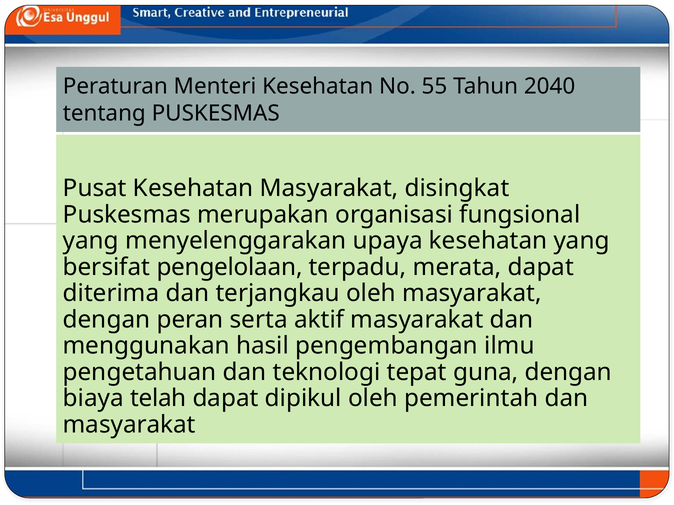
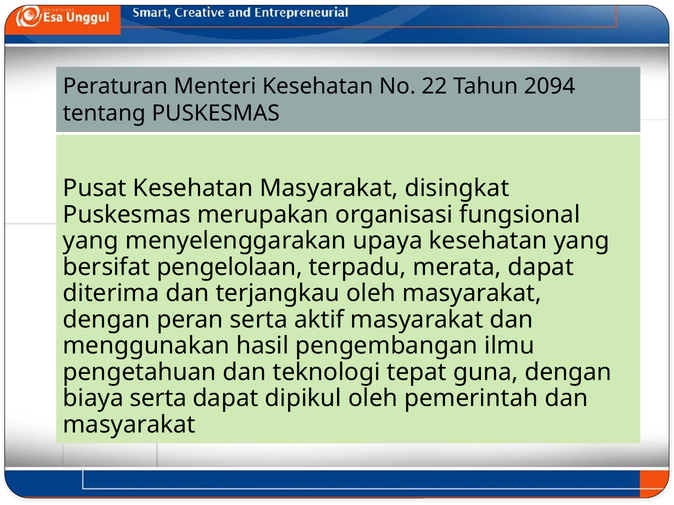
55: 55 -> 22
2040: 2040 -> 2094
biaya telah: telah -> serta
